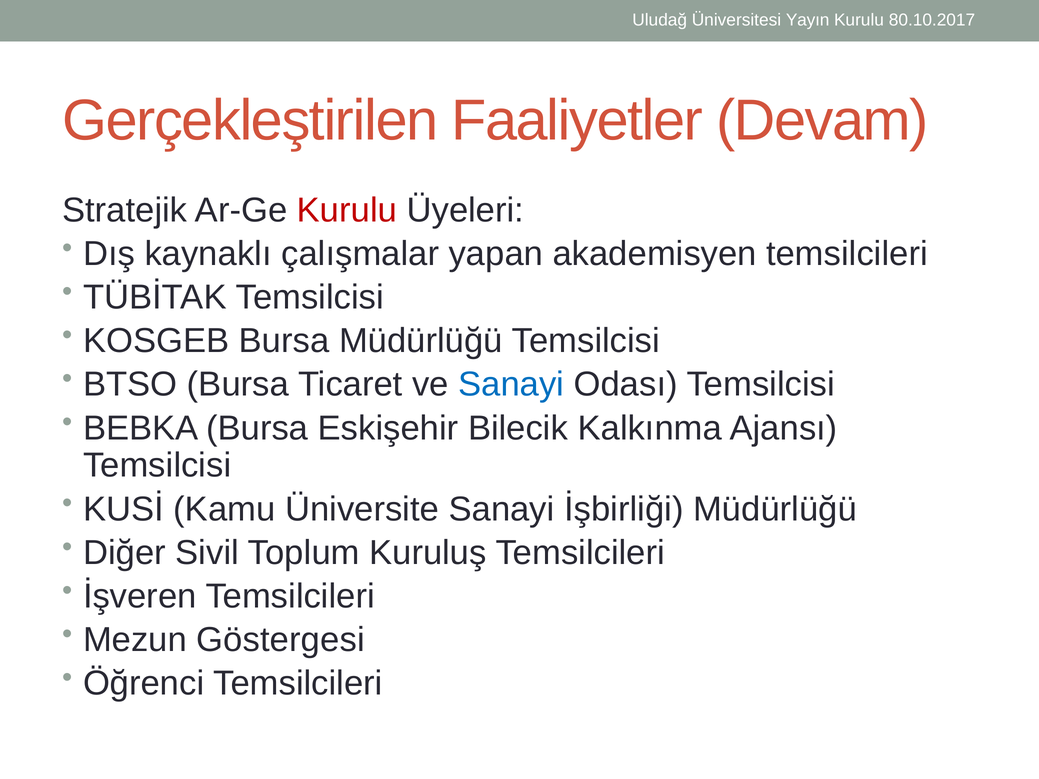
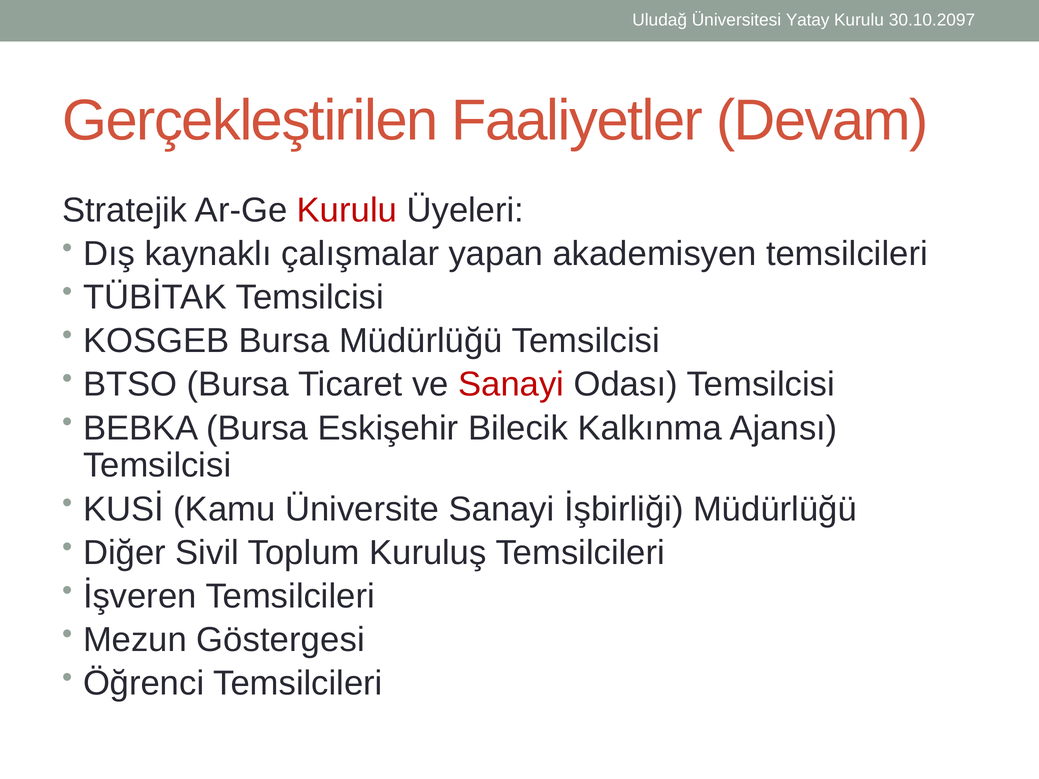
Yayın: Yayın -> Yatay
80.10.2017: 80.10.2017 -> 30.10.2097
Sanayi at (511, 385) colour: blue -> red
